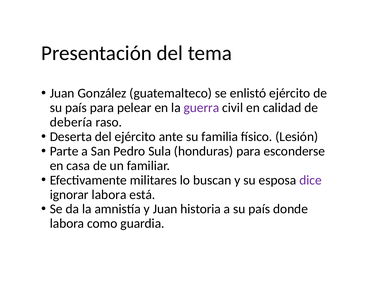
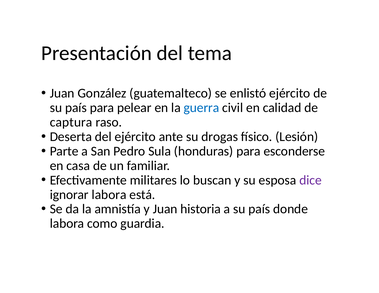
guerra colour: purple -> blue
debería: debería -> captura
familia: familia -> drogas
